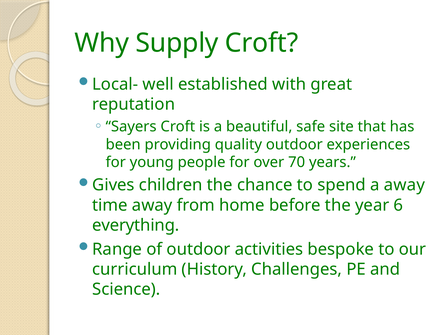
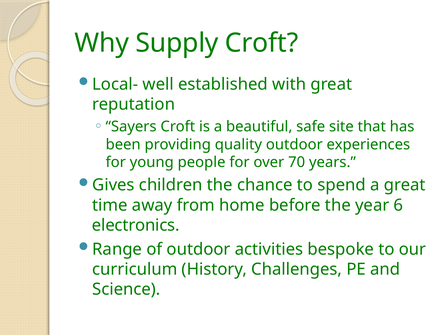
a away: away -> great
everything: everything -> electronics
